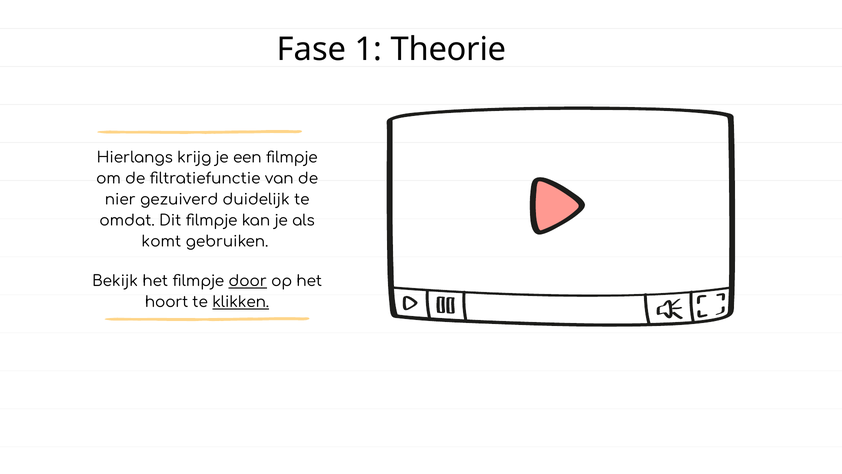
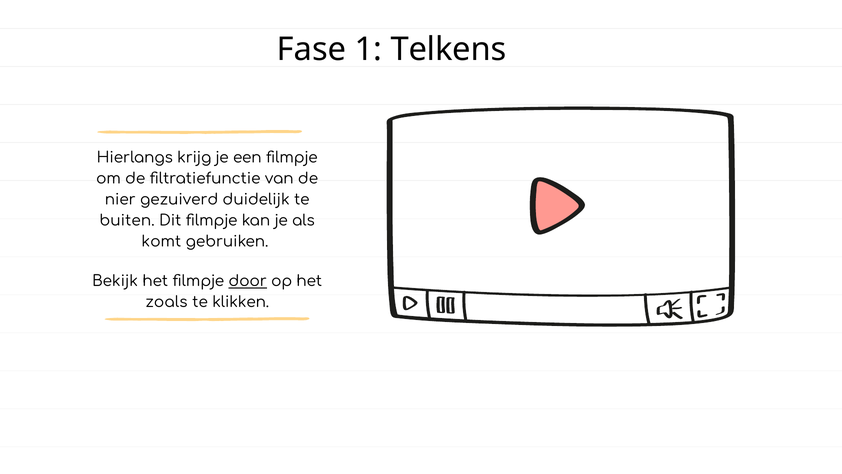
Theorie: Theorie -> Telkens
omdat: omdat -> buiten
hoort: hoort -> zoals
klikken underline: present -> none
